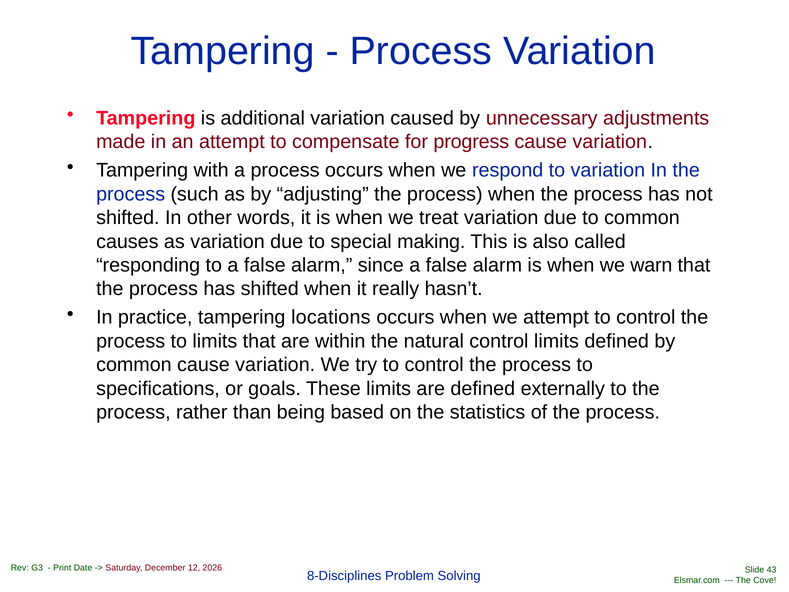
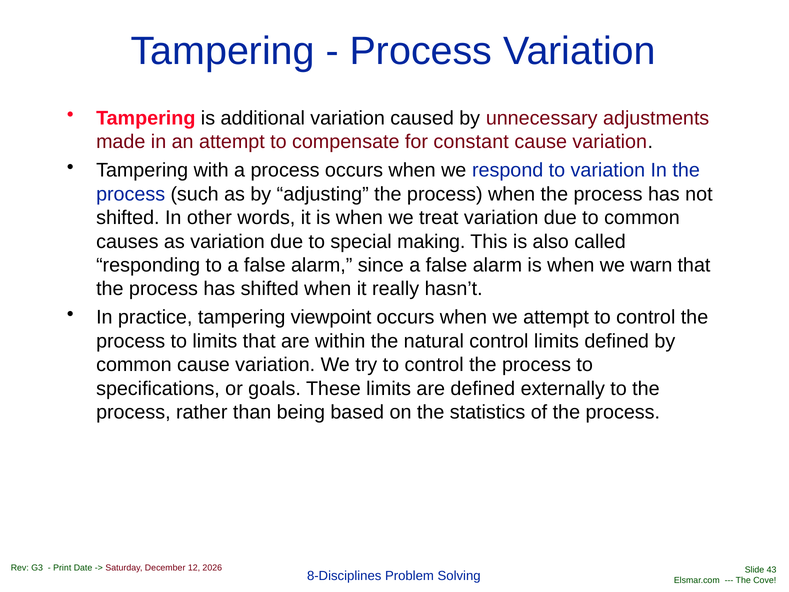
progress: progress -> constant
locations: locations -> viewpoint
